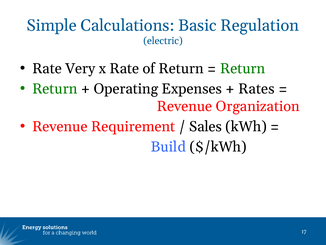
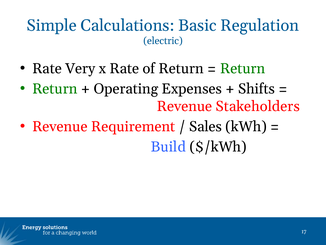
Rates: Rates -> Shifts
Organization: Organization -> Stakeholders
